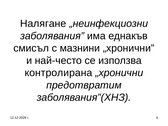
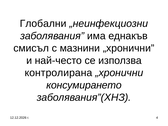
Налягане: Налягане -> Глобални
предотвратим: предотвратим -> консумирането
